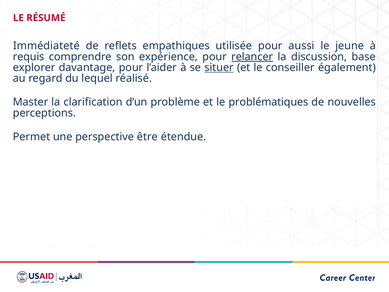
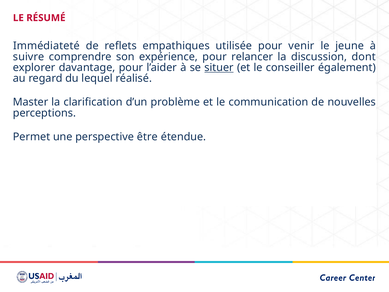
aussi: aussi -> venir
requis: requis -> suivre
relancer underline: present -> none
base: base -> dont
problématiques: problématiques -> communication
